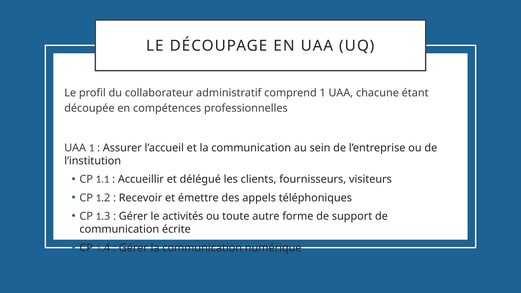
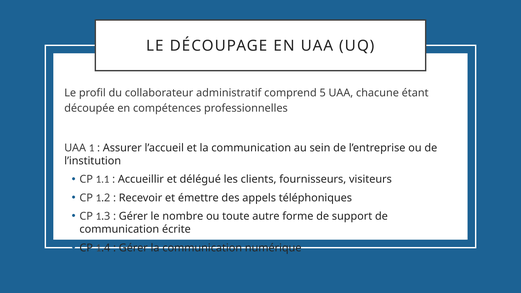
comprend 1: 1 -> 5
activités: activités -> nombre
